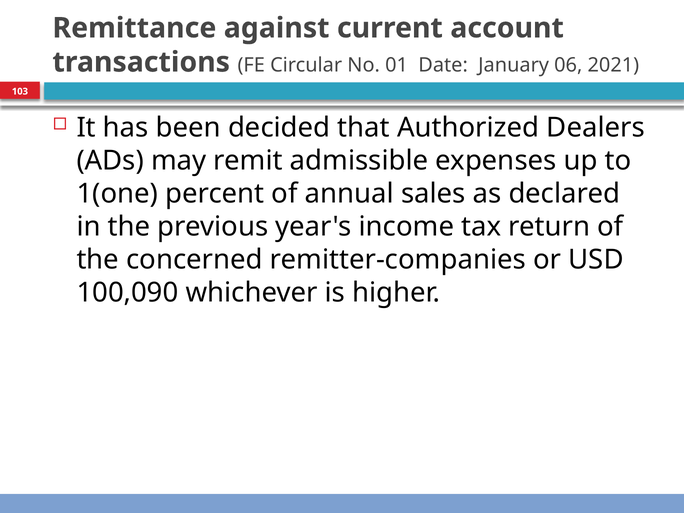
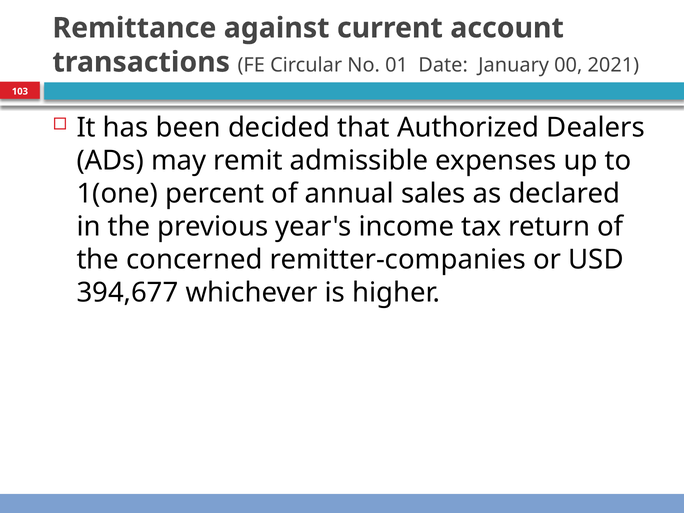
06: 06 -> 00
100,090: 100,090 -> 394,677
